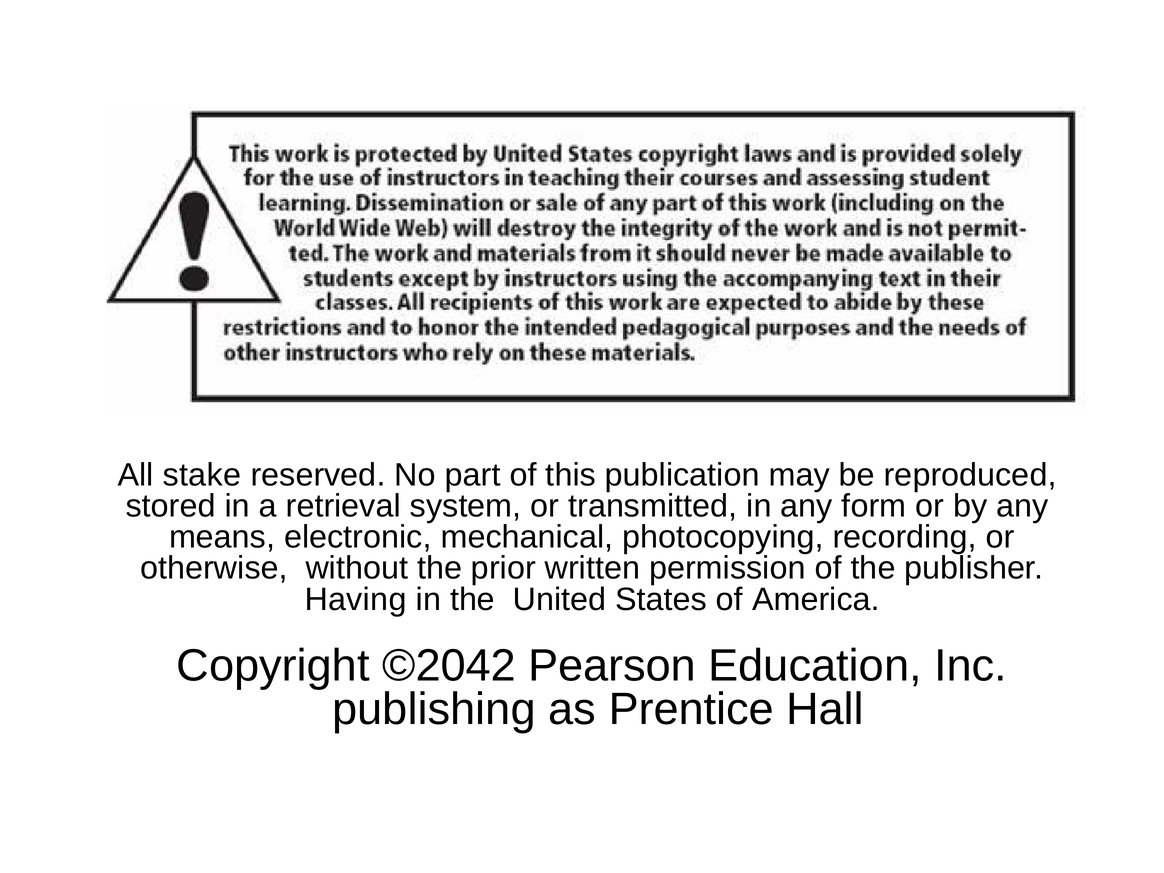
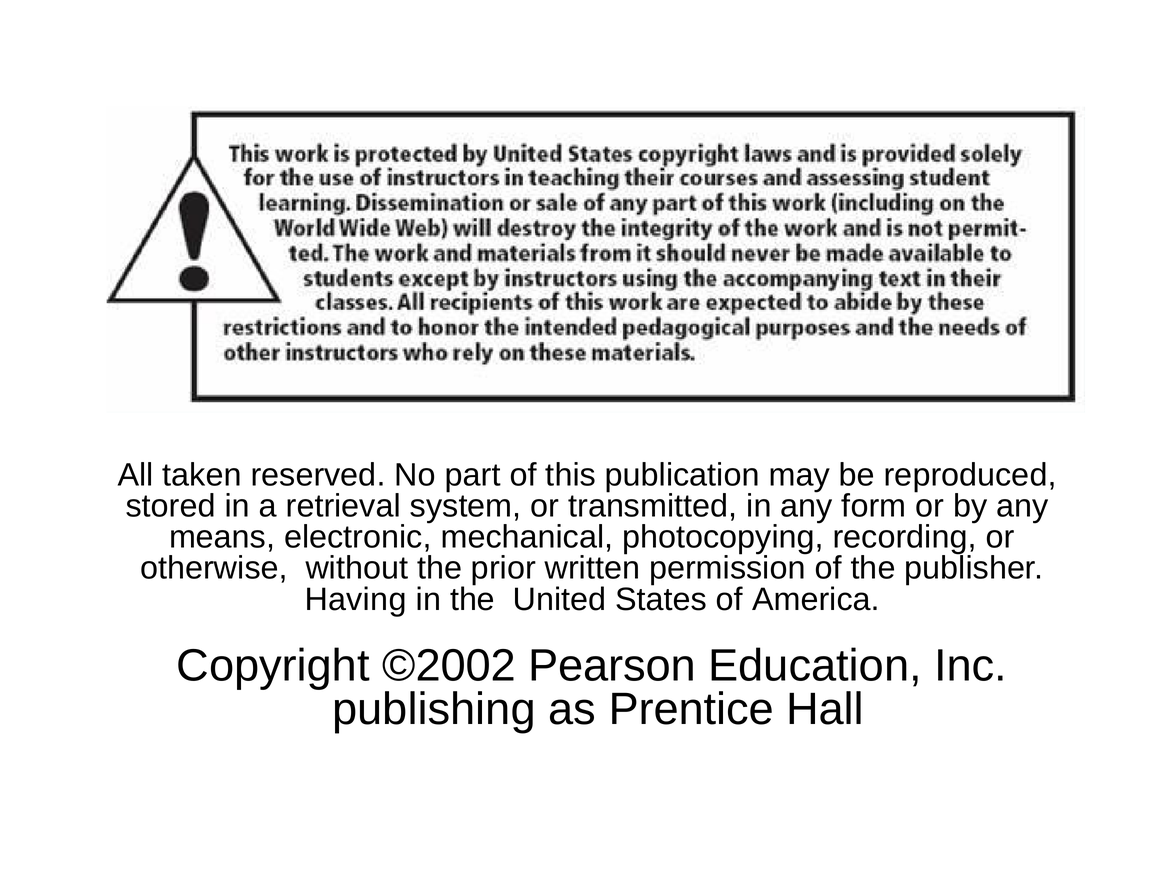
stake: stake -> taken
©2042: ©2042 -> ©2002
